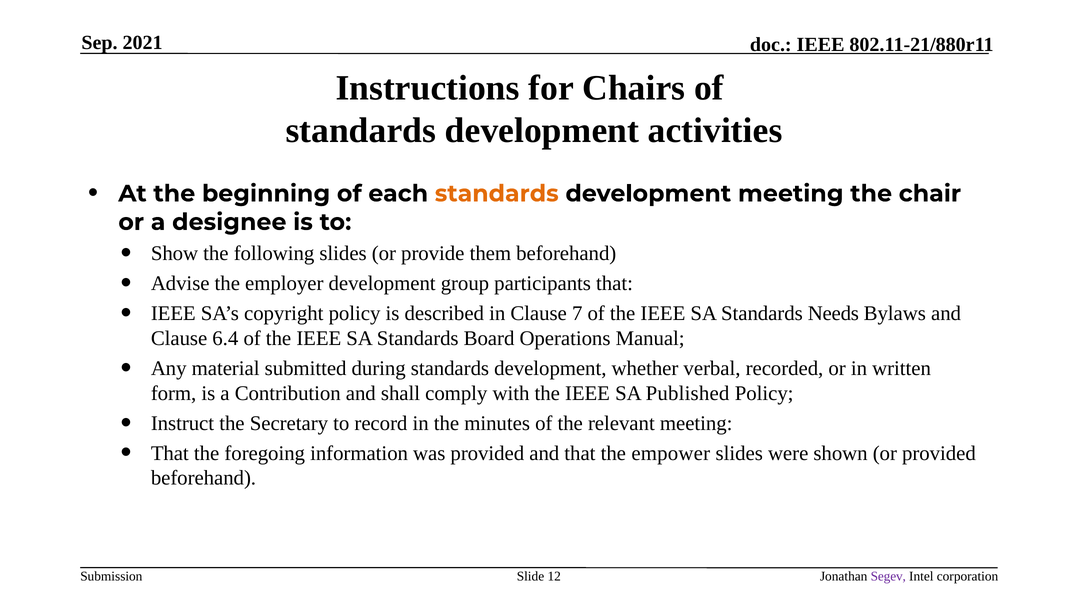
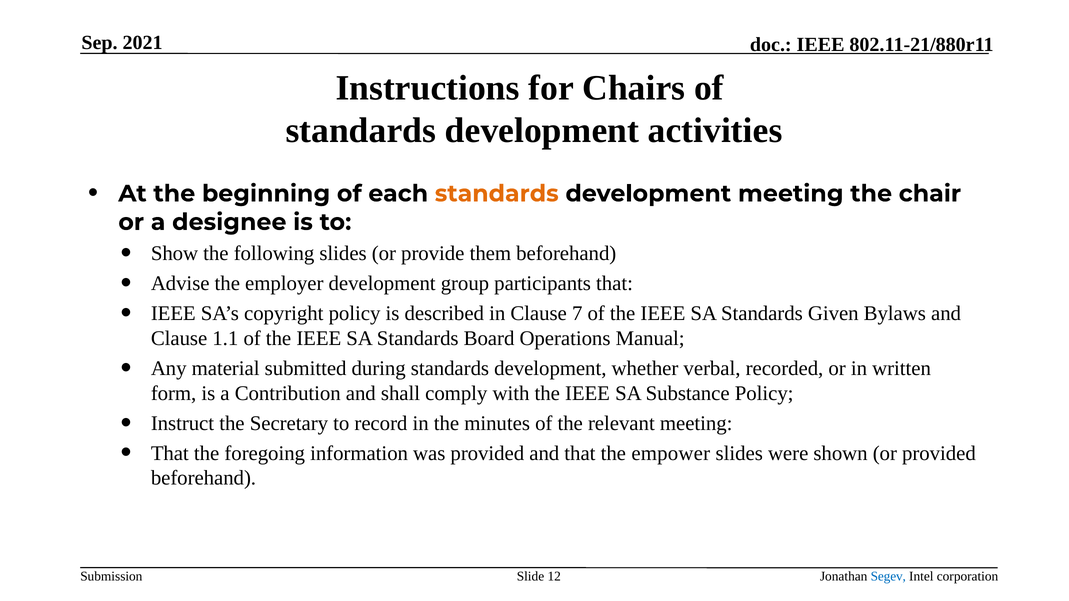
Needs: Needs -> Given
6.4: 6.4 -> 1.1
Published: Published -> Substance
Segev colour: purple -> blue
